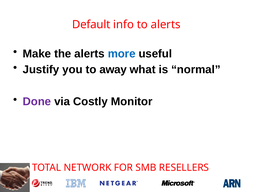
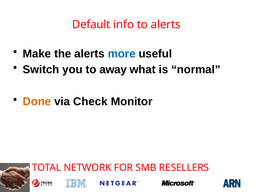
Justify: Justify -> Switch
Done colour: purple -> orange
Costly: Costly -> Check
